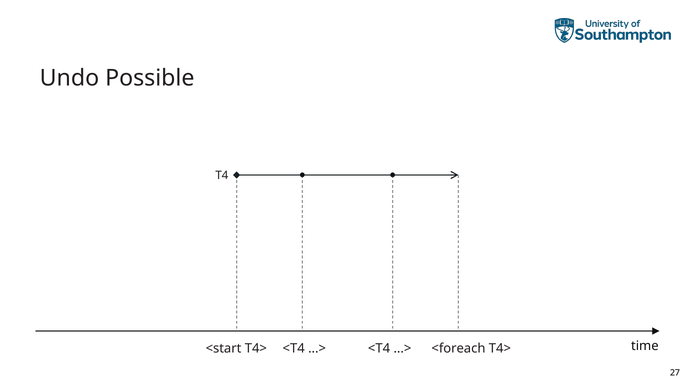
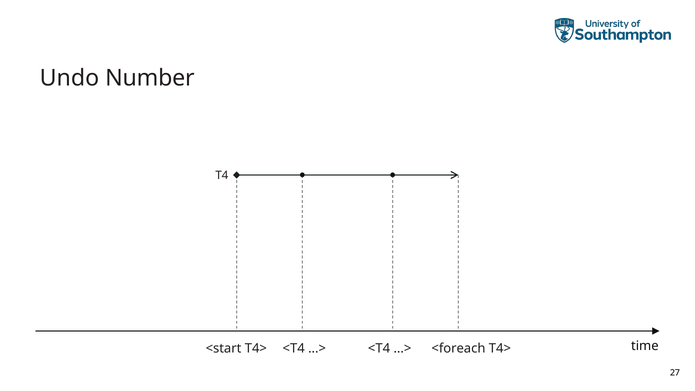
Possible: Possible -> Number
